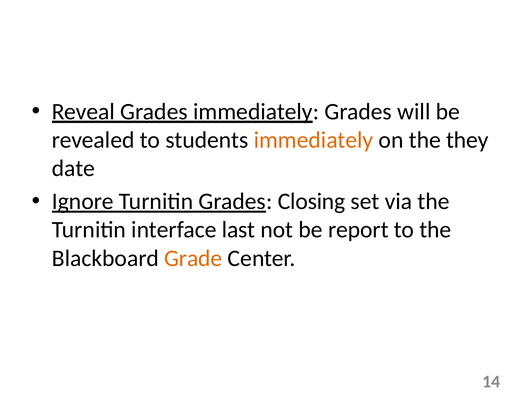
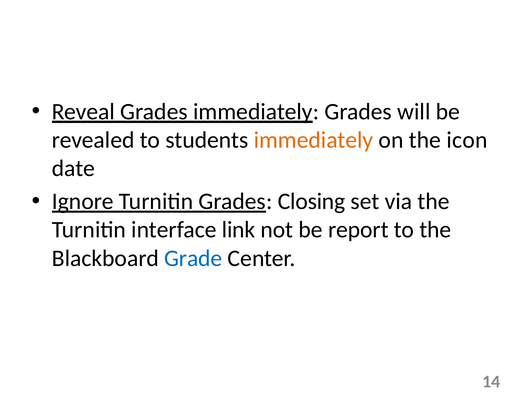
they: they -> icon
last: last -> link
Grade colour: orange -> blue
